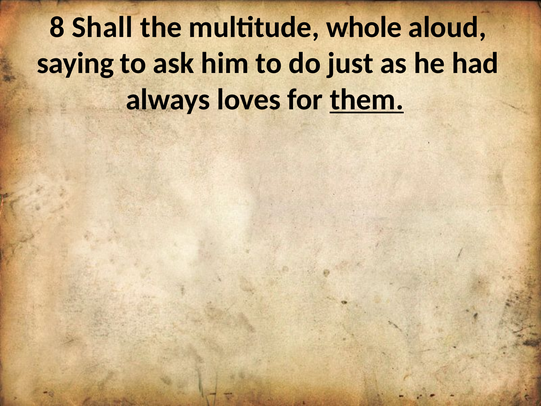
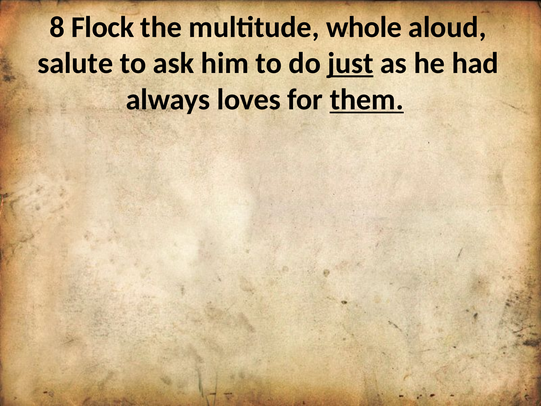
Shall: Shall -> Flock
saying: saying -> salute
just underline: none -> present
